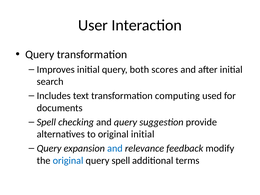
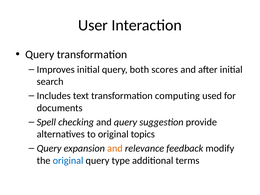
original initial: initial -> topics
and at (115, 148) colour: blue -> orange
query spell: spell -> type
